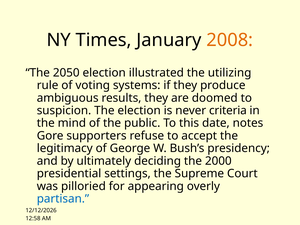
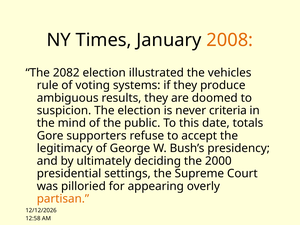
2050: 2050 -> 2082
utilizing: utilizing -> vehicles
notes: notes -> totals
partisan colour: blue -> orange
